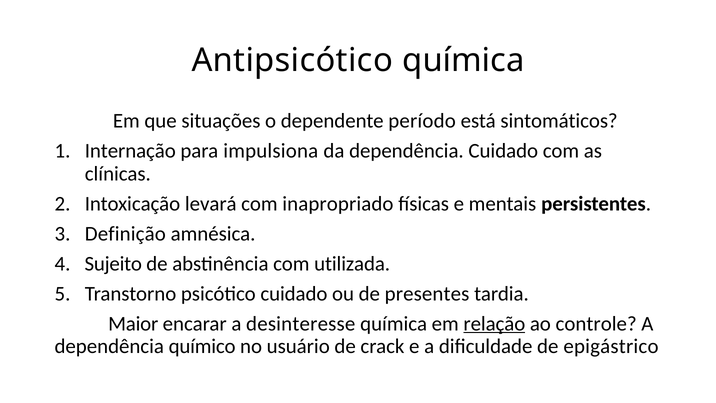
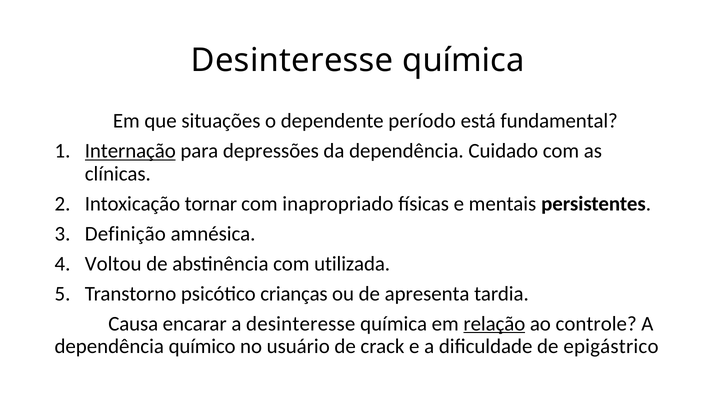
Antipsicótico at (292, 60): Antipsicótico -> Desinteresse
sintomáticos: sintomáticos -> fundamental
Internação underline: none -> present
impulsiona: impulsiona -> depressões
levará: levará -> tornar
Sujeito: Sujeito -> Voltou
psicótico cuidado: cuidado -> crianças
presentes: presentes -> apresenta
Maior: Maior -> Causa
